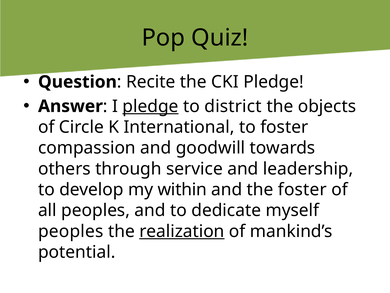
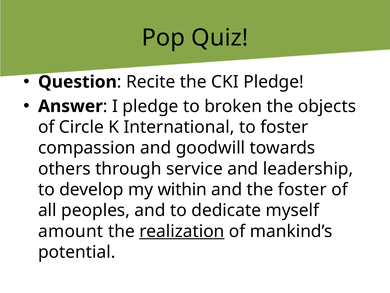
pledge at (150, 106) underline: present -> none
district: district -> broken
peoples at (71, 231): peoples -> amount
